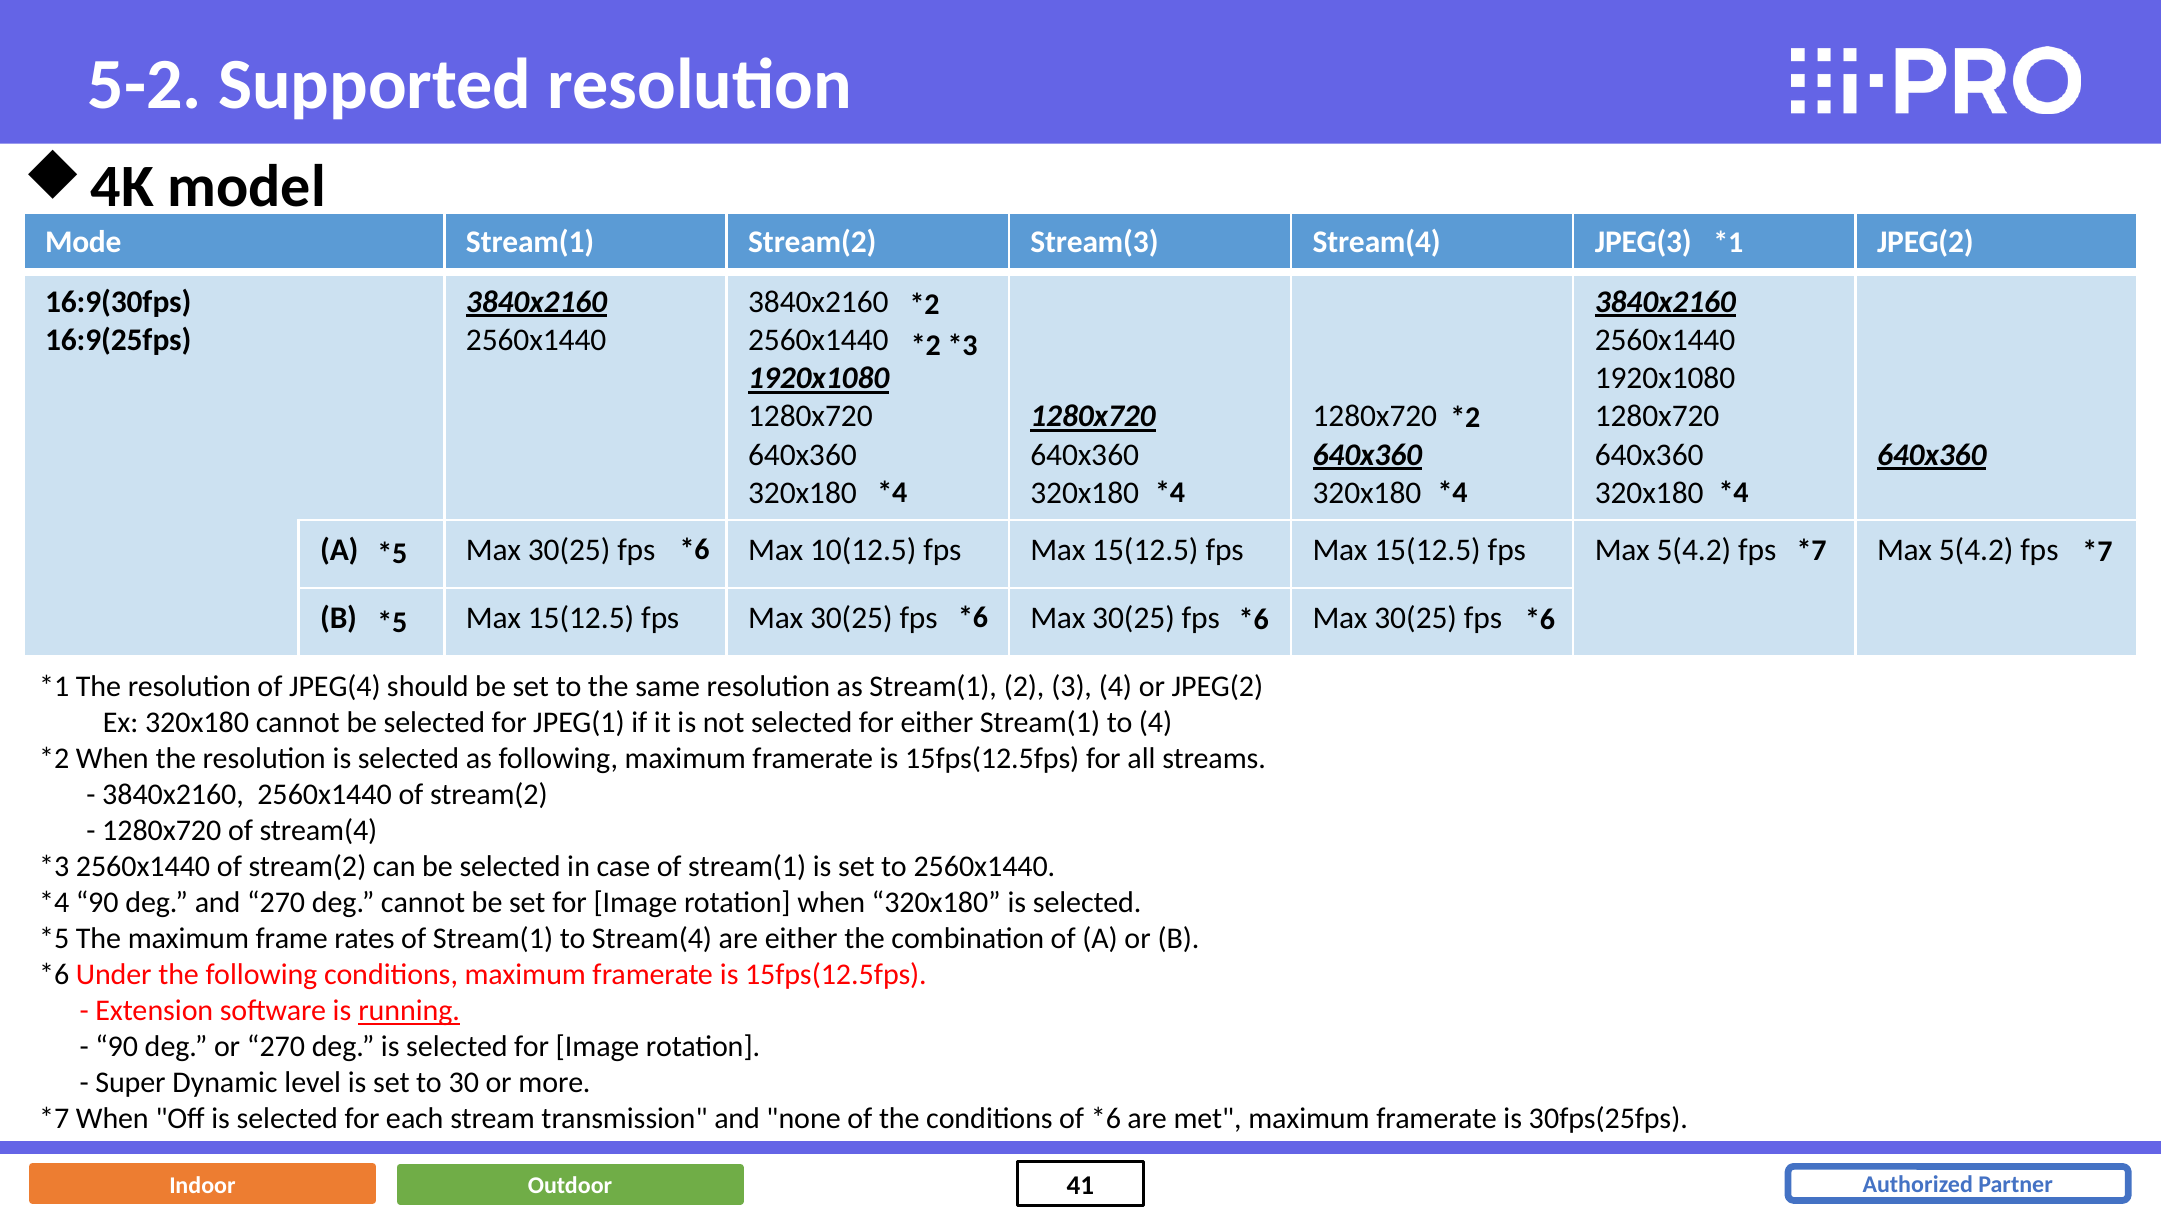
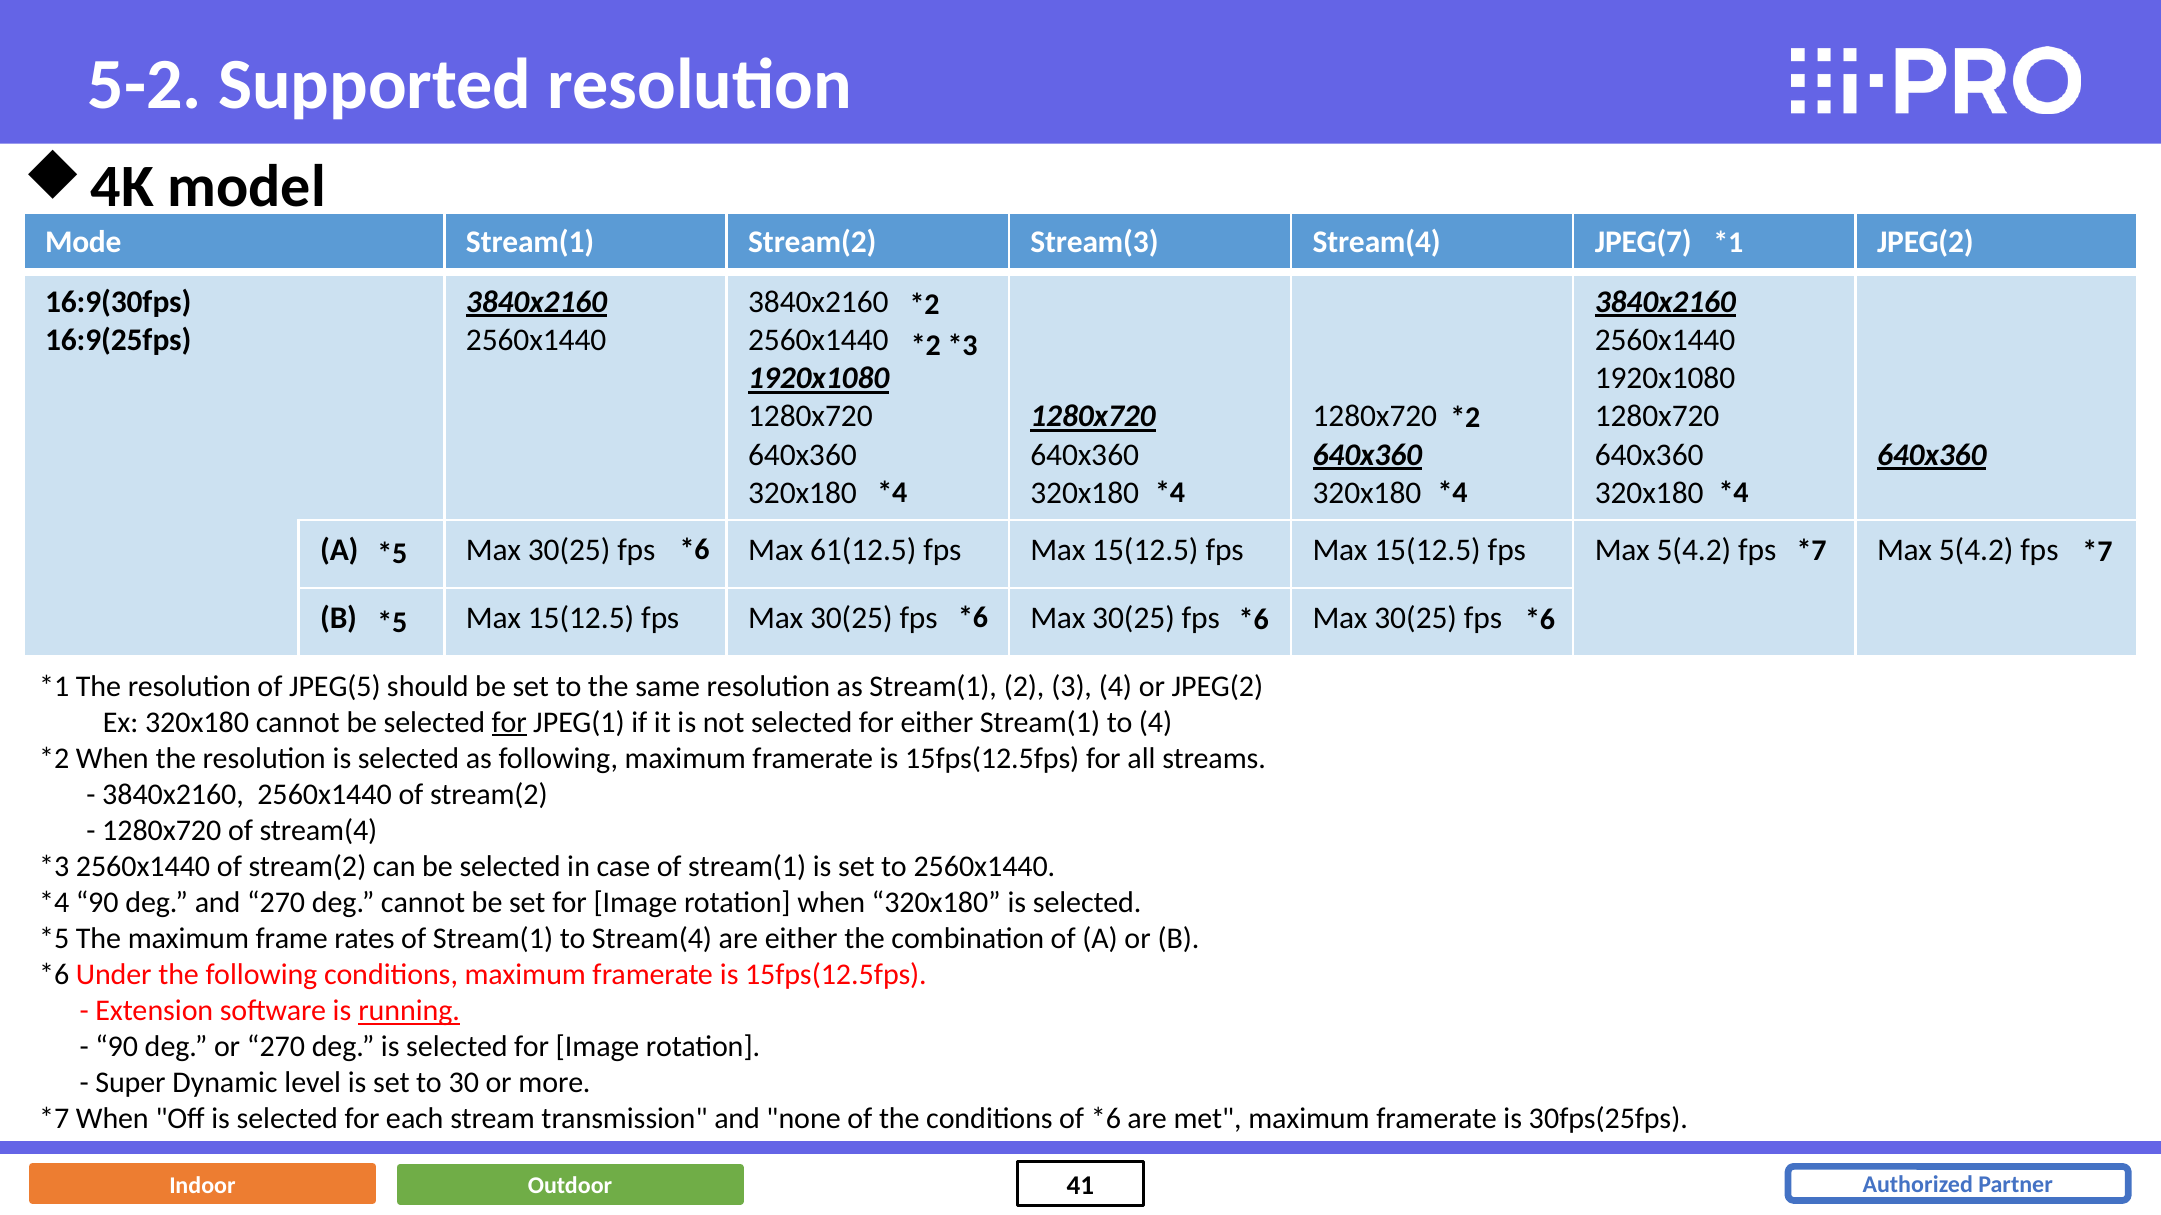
JPEG(3: JPEG(3 -> JPEG(7
10(12.5: 10(12.5 -> 61(12.5
JPEG(4: JPEG(4 -> JPEG(5
for at (509, 723) underline: none -> present
